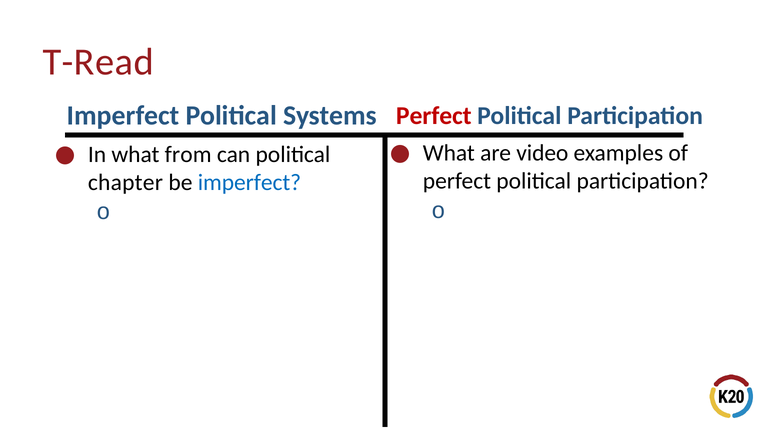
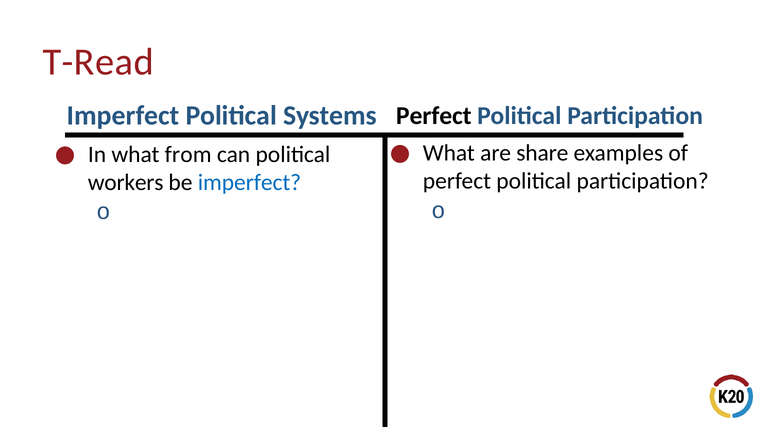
Perfect at (434, 116) colour: red -> black
video: video -> share
chapter: chapter -> workers
